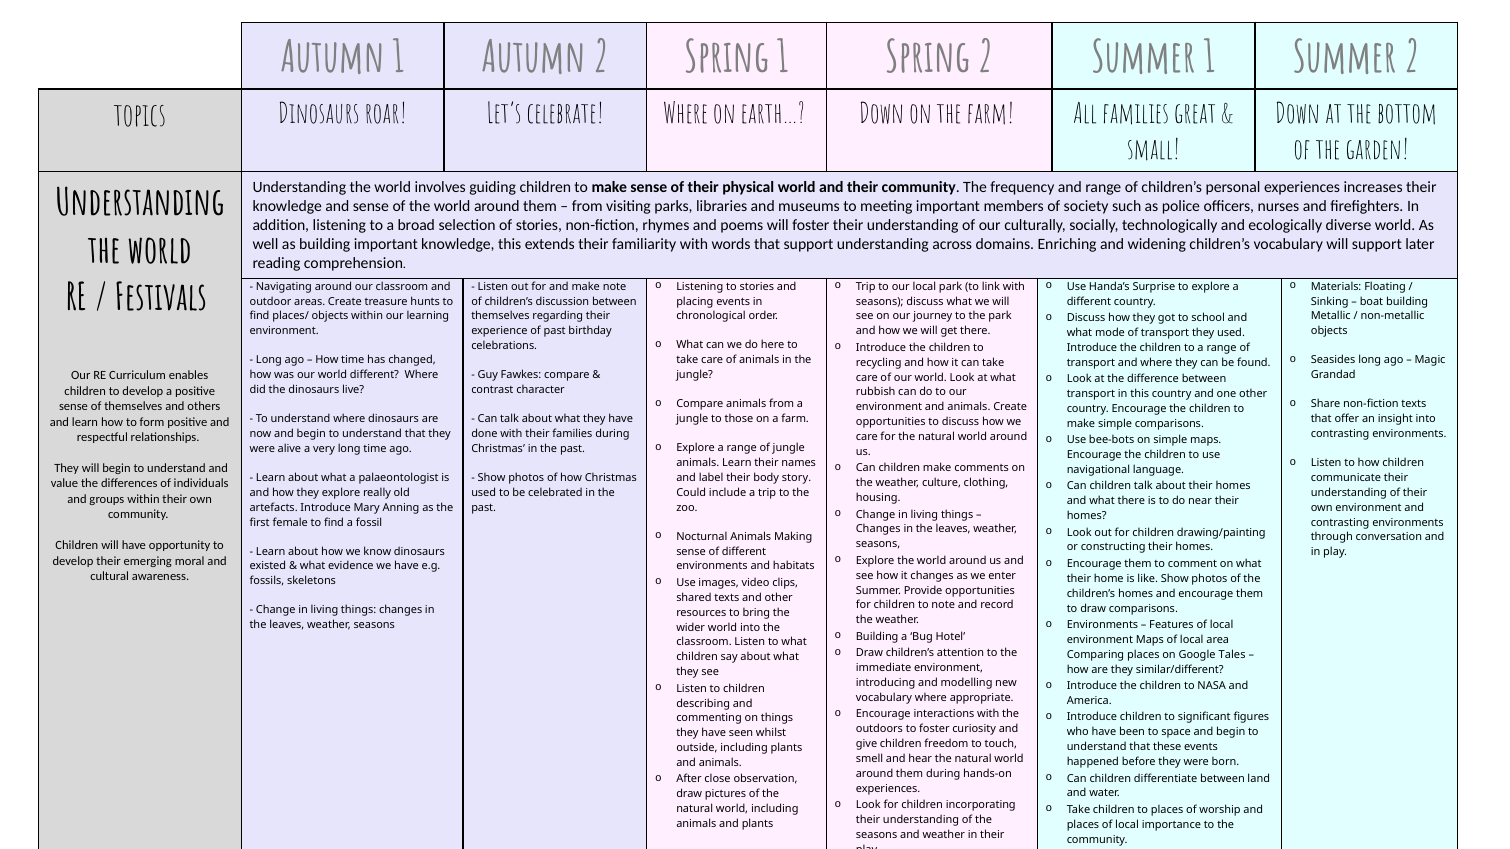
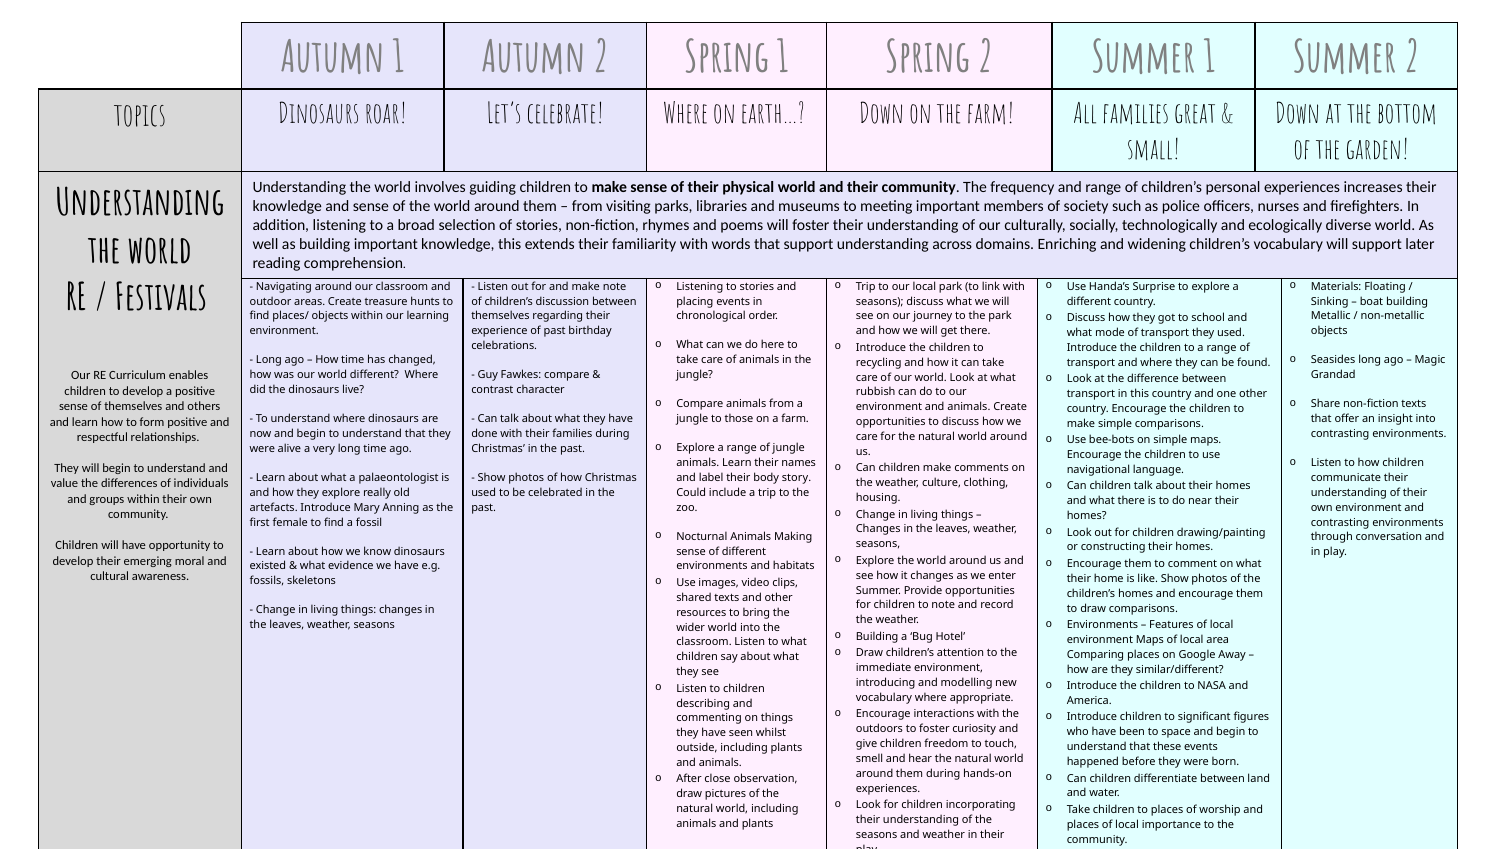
Tales: Tales -> Away
